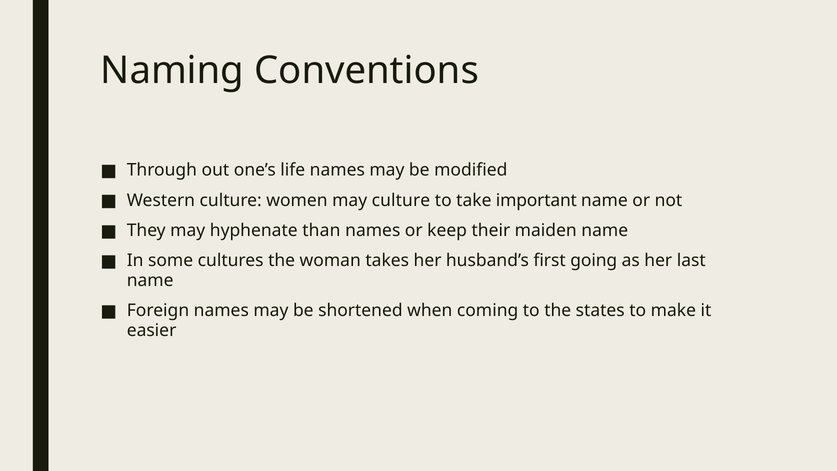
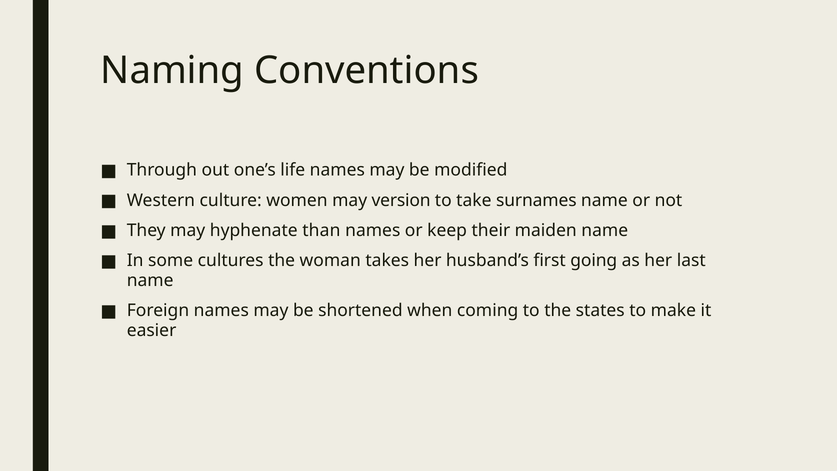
may culture: culture -> version
important: important -> surnames
